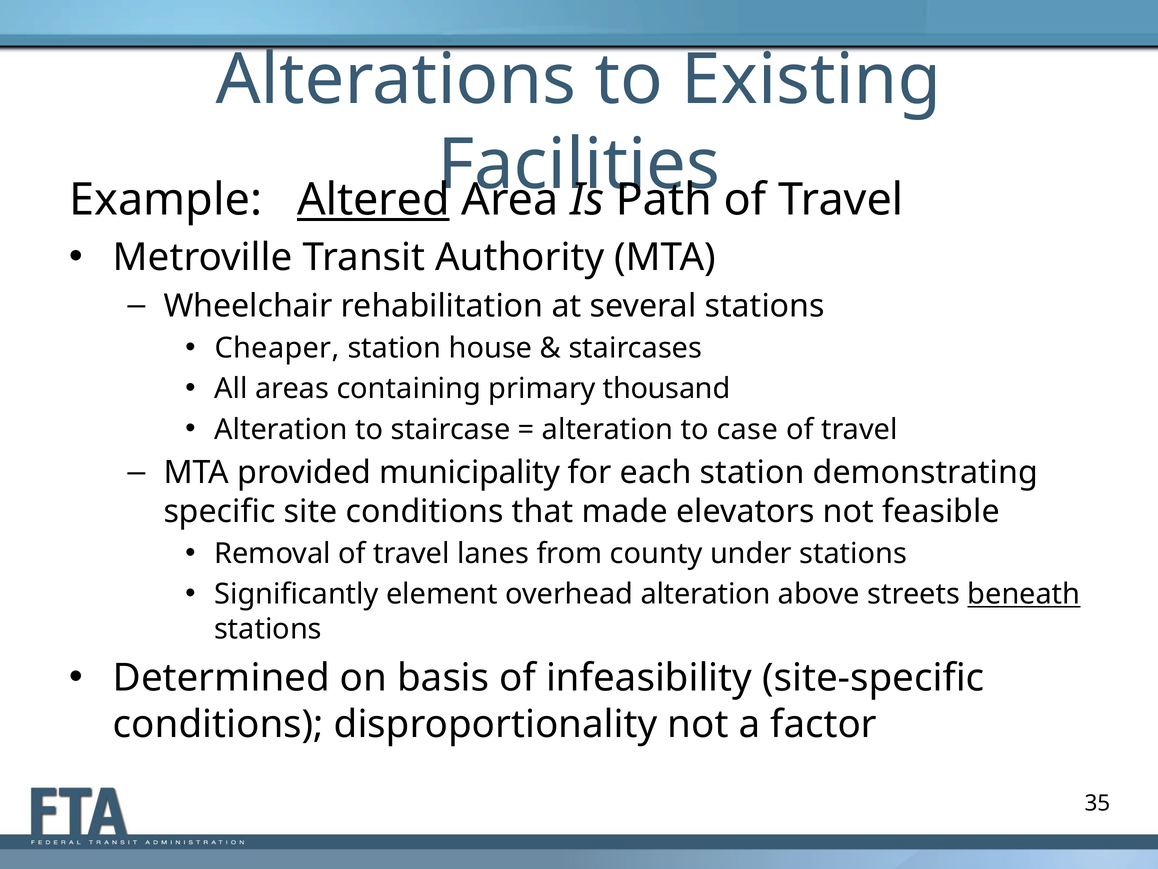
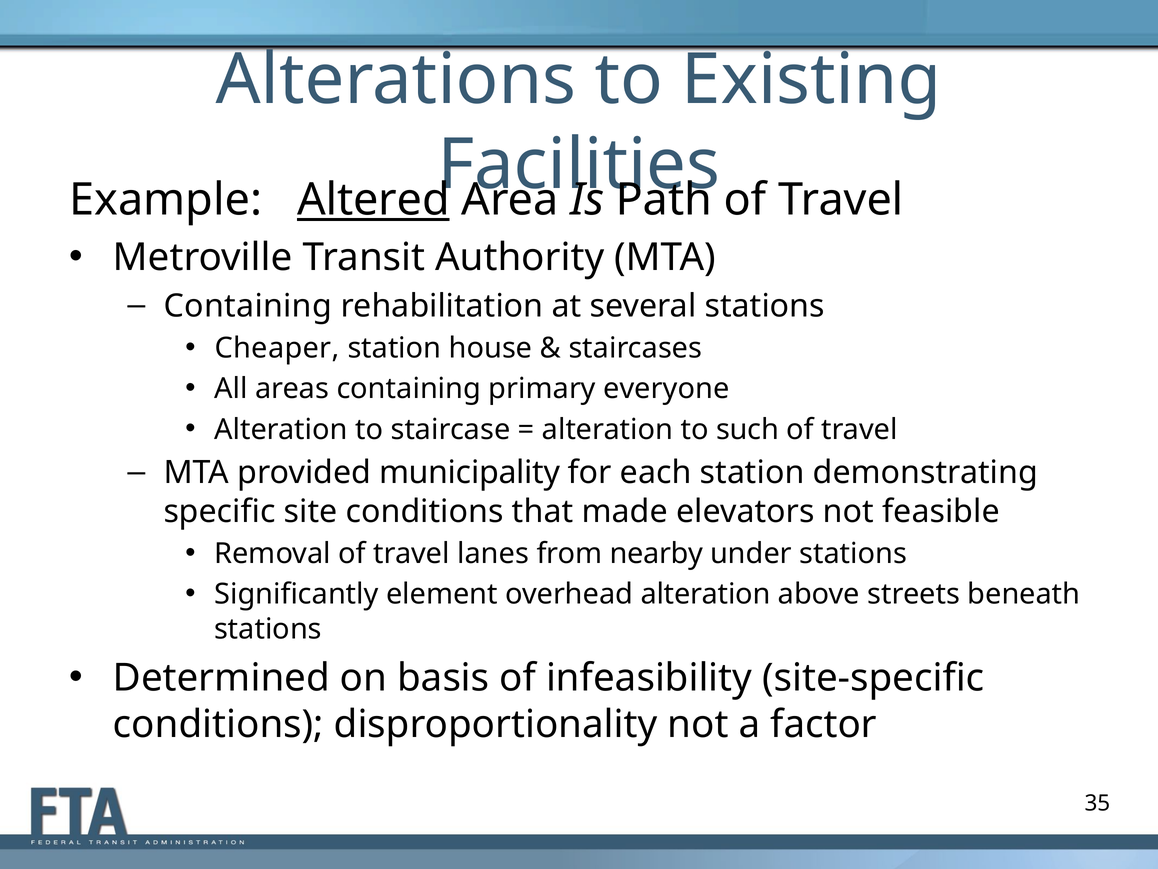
Wheelchair at (248, 306): Wheelchair -> Containing
thousand: thousand -> everyone
case: case -> such
county: county -> nearby
beneath underline: present -> none
